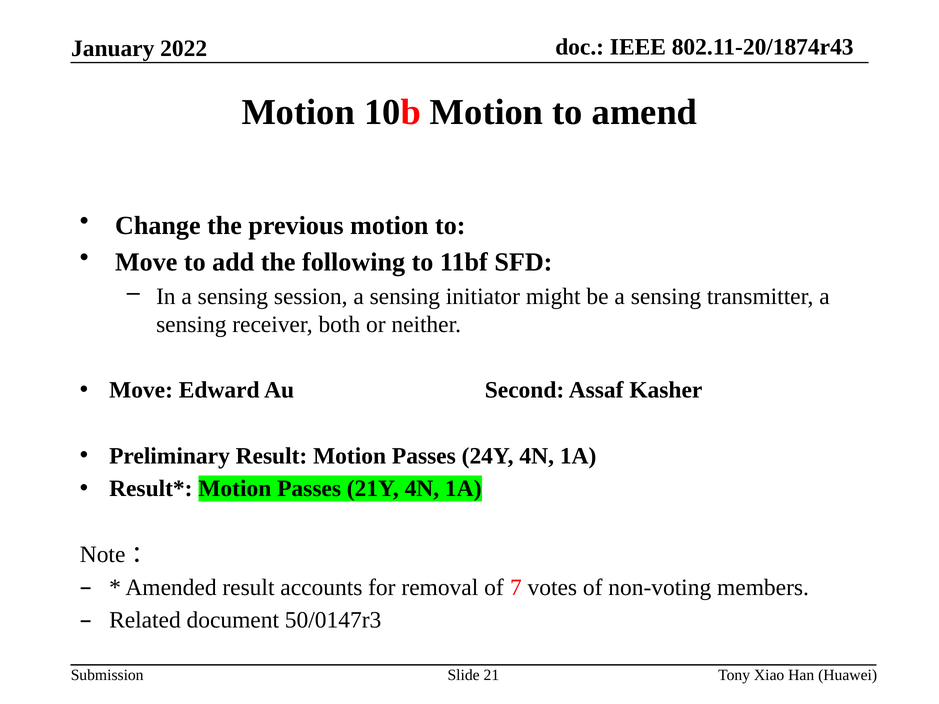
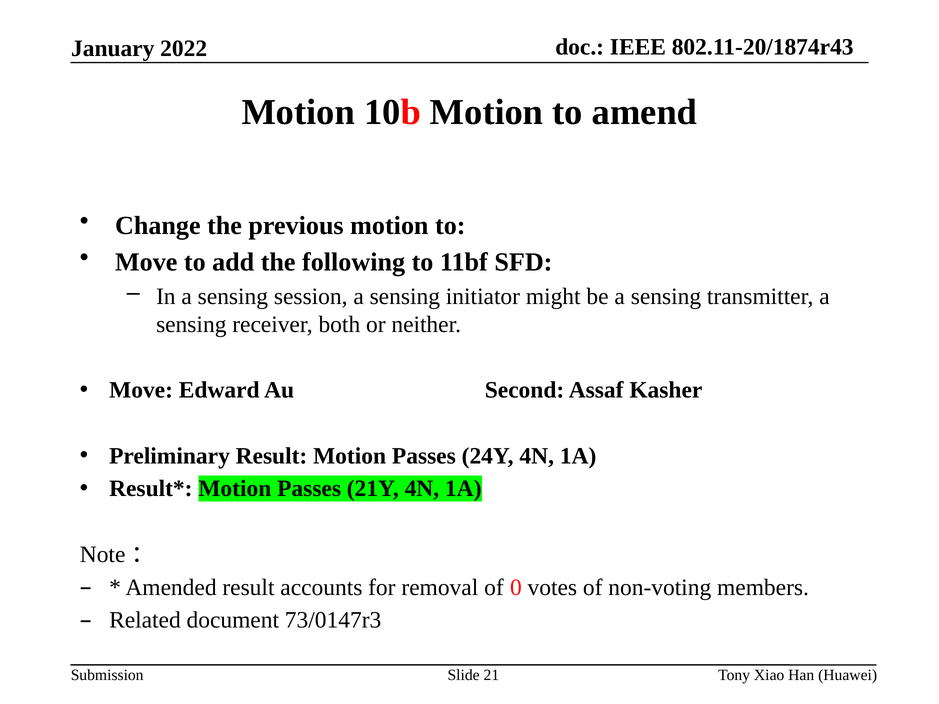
7: 7 -> 0
50/0147r3: 50/0147r3 -> 73/0147r3
